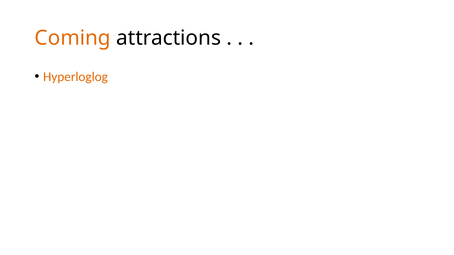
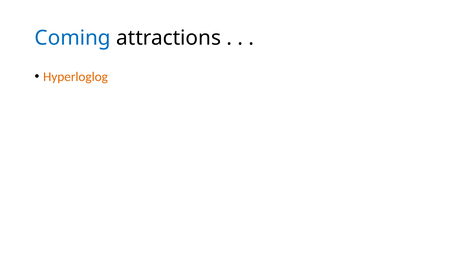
Coming colour: orange -> blue
